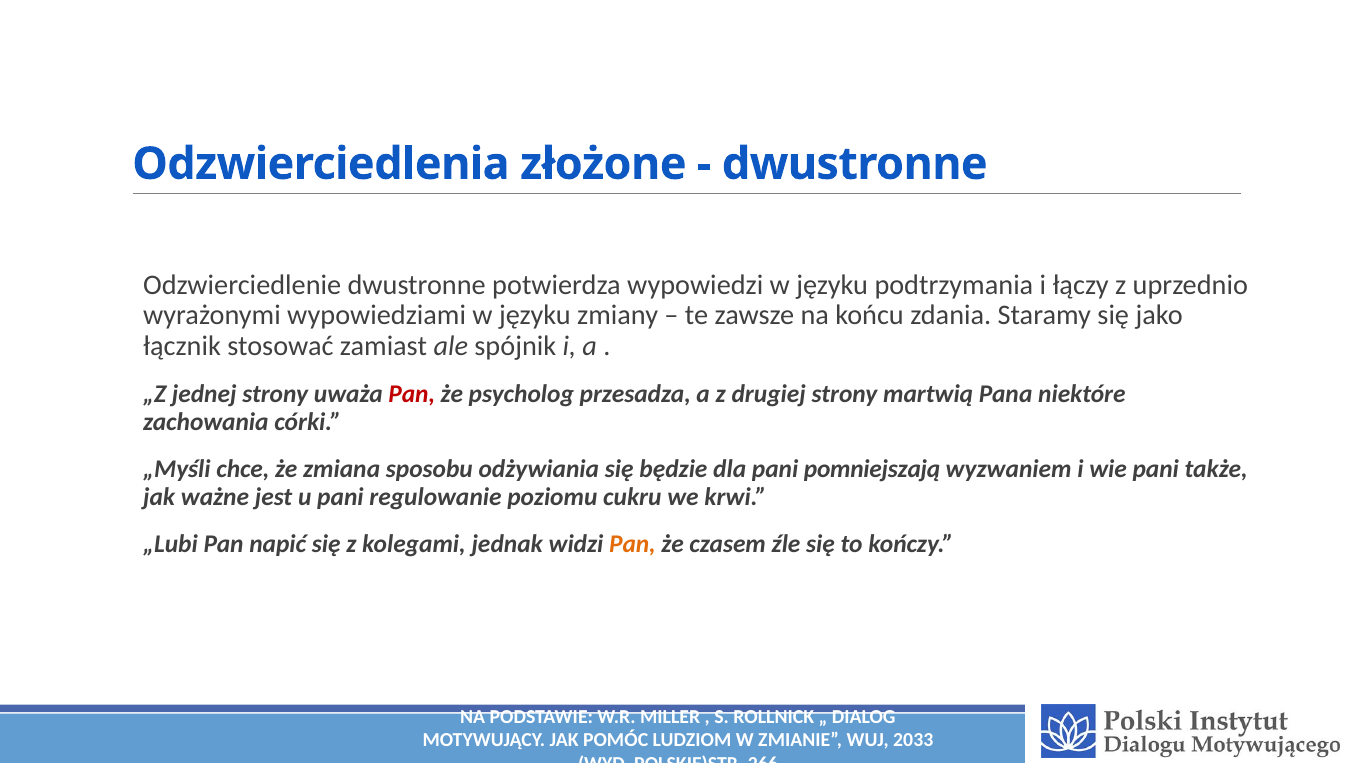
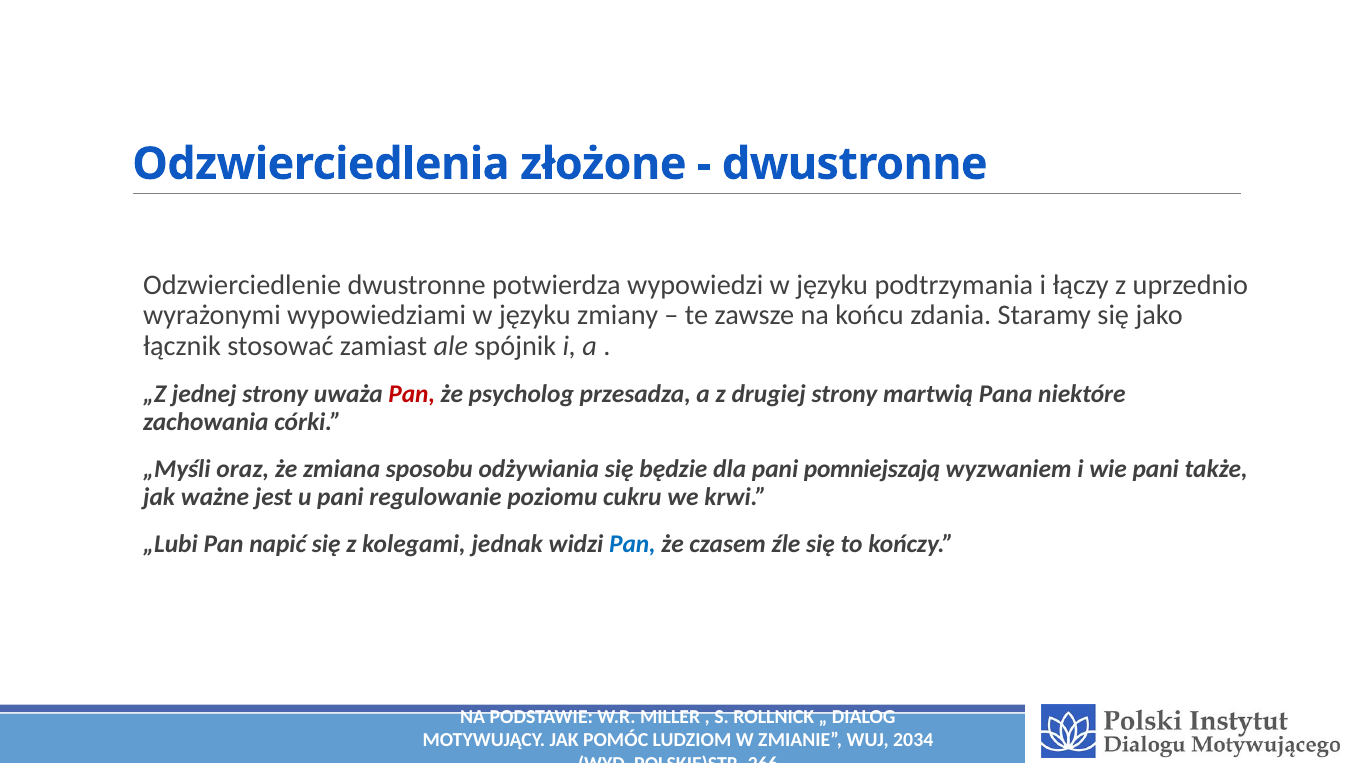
chce: chce -> oraz
Pan at (632, 544) colour: orange -> blue
2033: 2033 -> 2034
